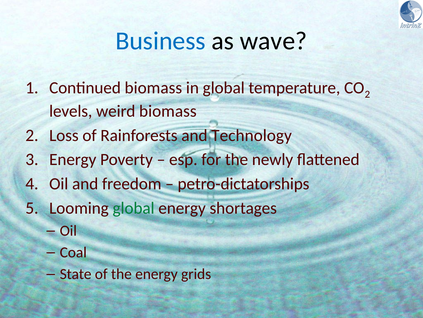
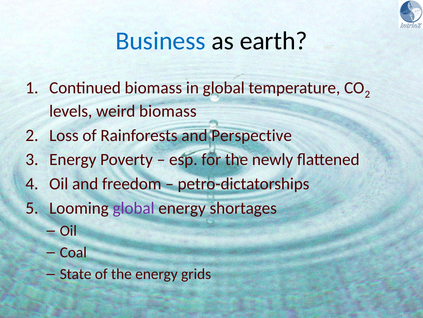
wave: wave -> earth
Technology: Technology -> Perspective
global at (134, 208) colour: green -> purple
